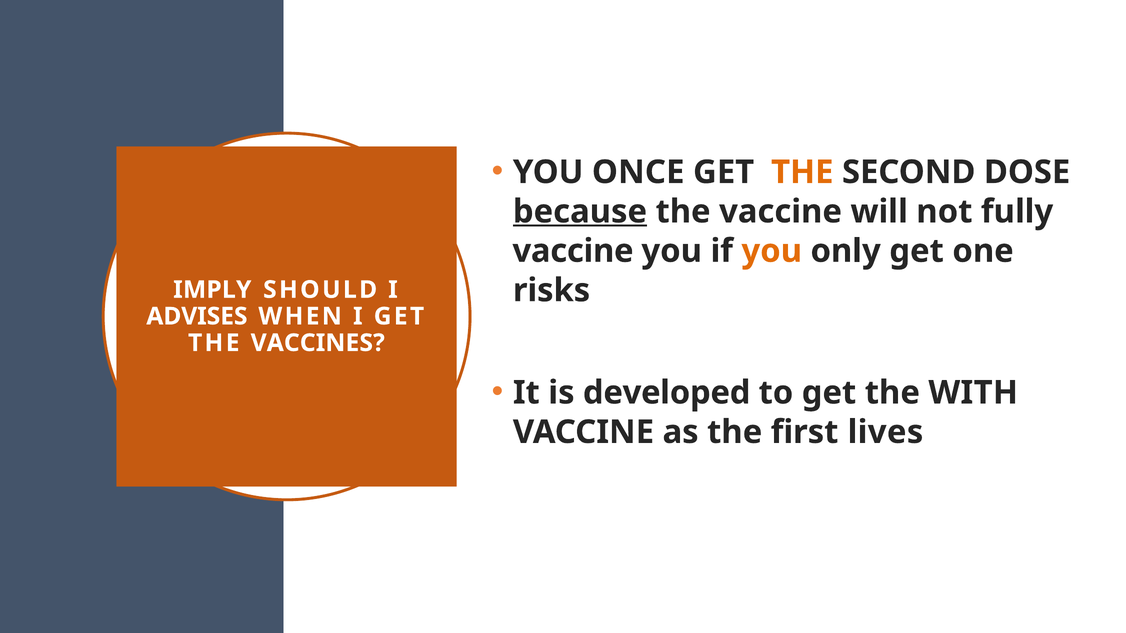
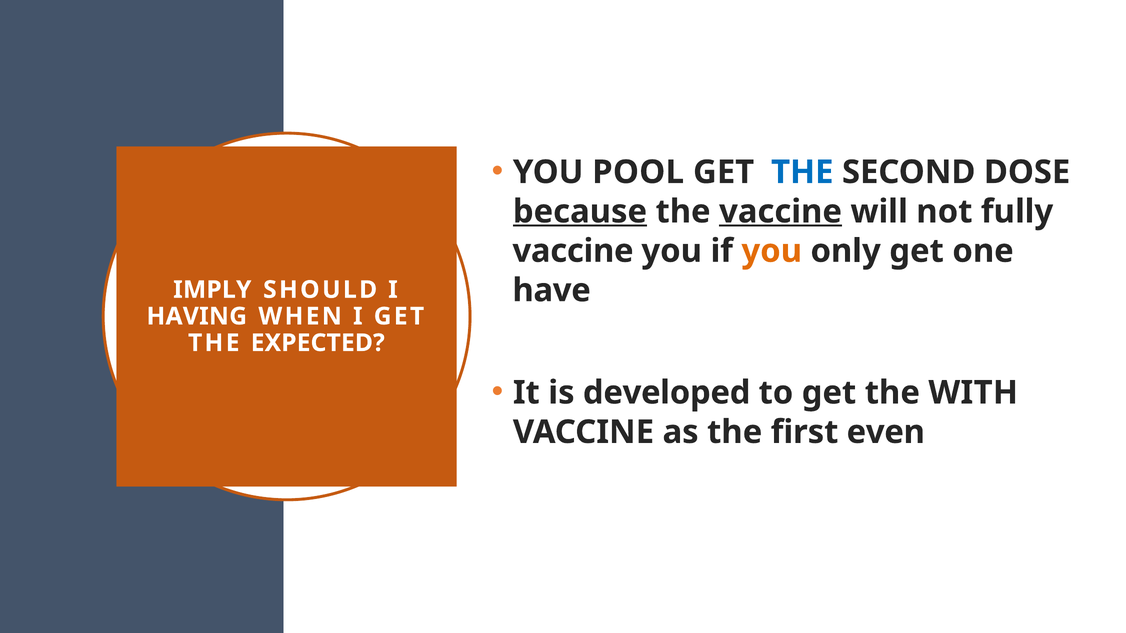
ONCE: ONCE -> POOL
THE at (802, 172) colour: orange -> blue
vaccine at (781, 212) underline: none -> present
risks: risks -> have
ADVISES: ADVISES -> HAVING
VACCINES: VACCINES -> EXPECTED
lives: lives -> even
